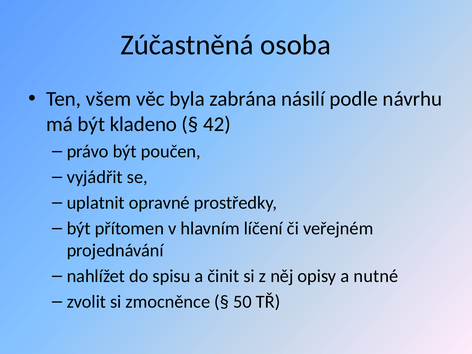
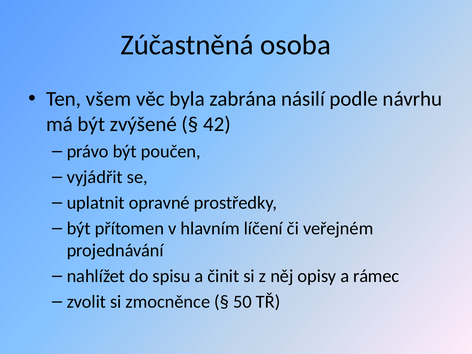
kladeno: kladeno -> zvýšené
nutné: nutné -> rámec
